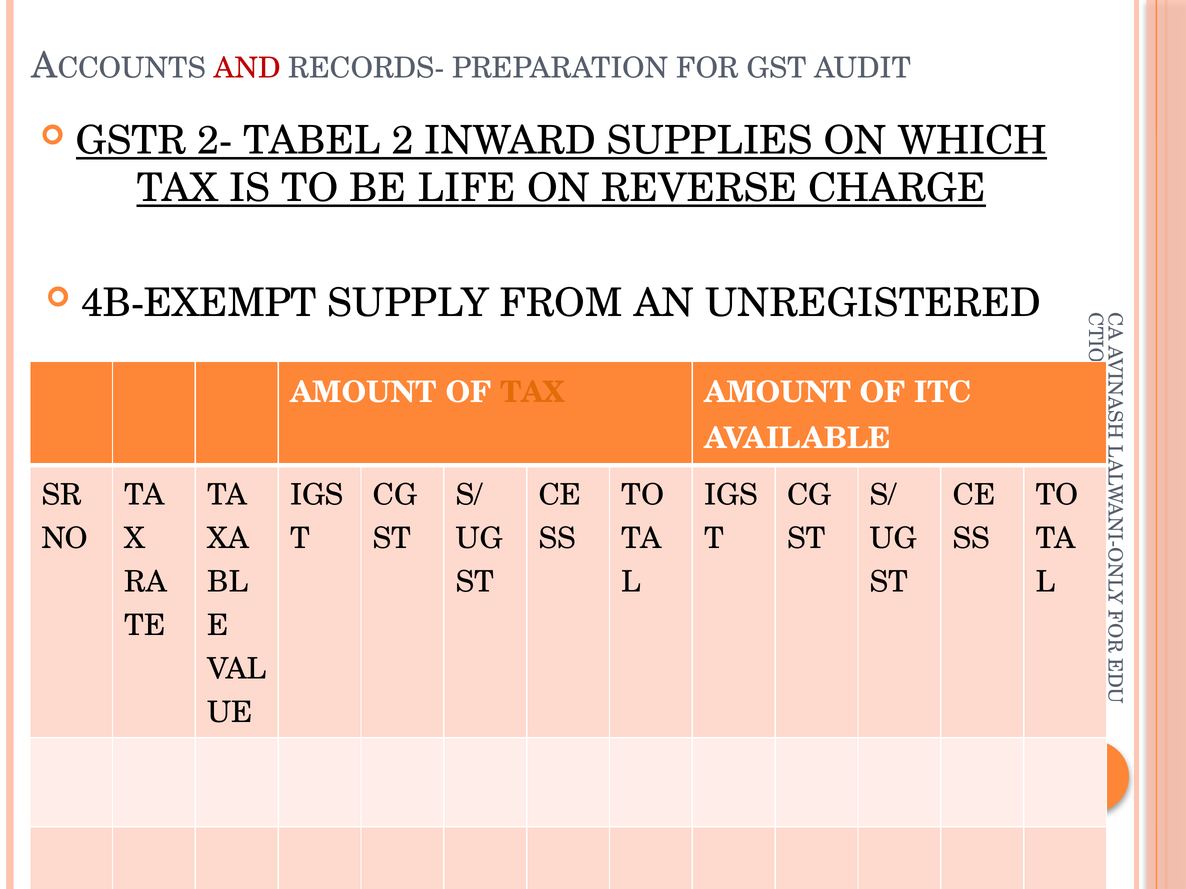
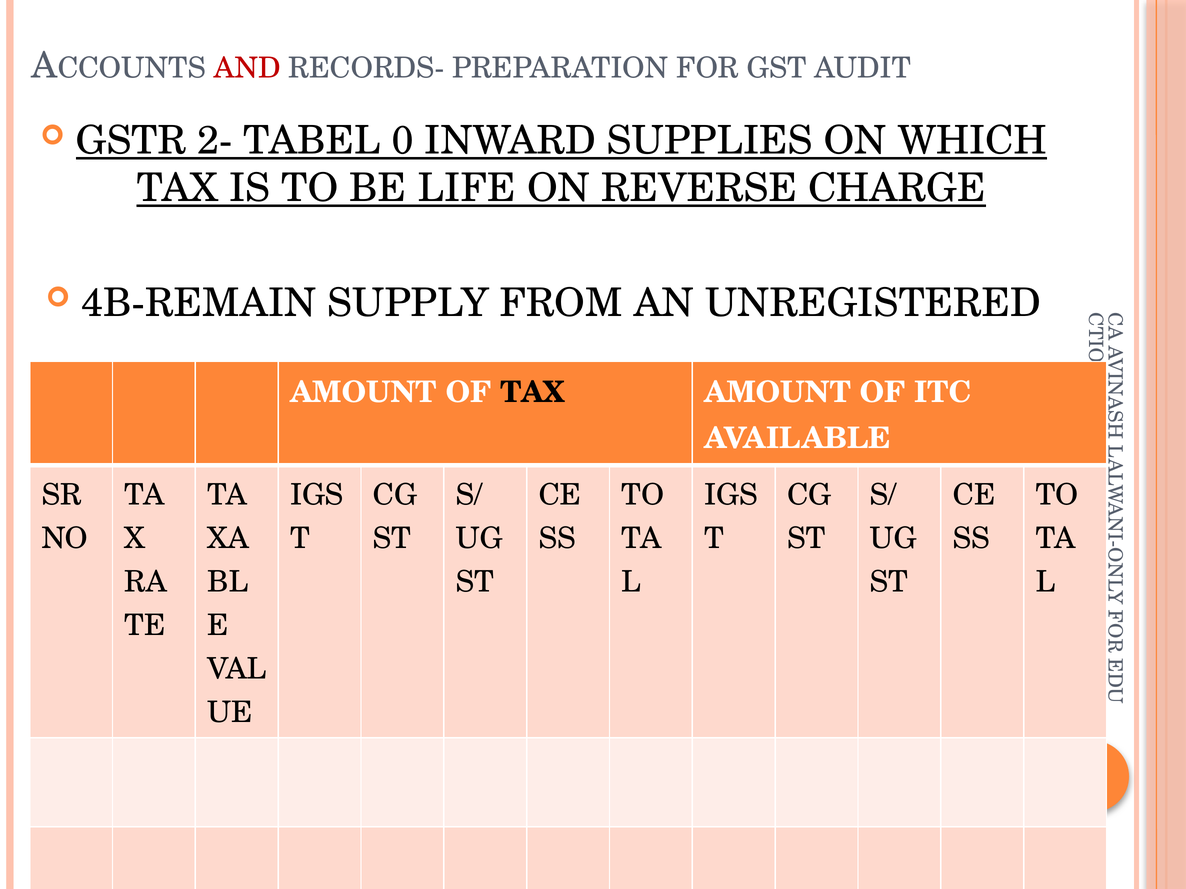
2: 2 -> 0
4B-EXEMPT: 4B-EXEMPT -> 4B-REMAIN
TAX at (532, 393) colour: orange -> black
